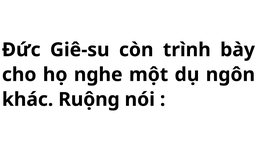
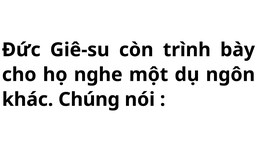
Ruộng: Ruộng -> Chúng
